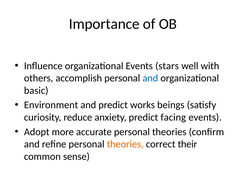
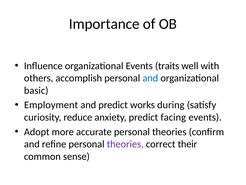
stars: stars -> traits
Environment: Environment -> Employment
beings: beings -> during
theories at (125, 144) colour: orange -> purple
